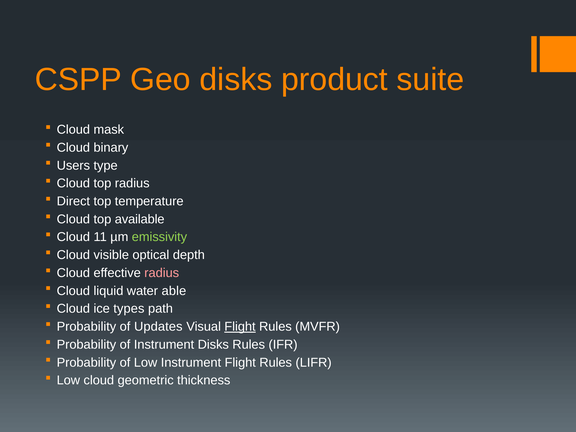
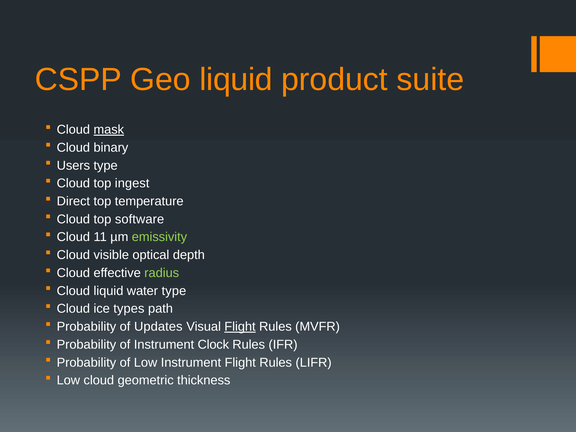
Geo disks: disks -> liquid
mask underline: none -> present
top radius: radius -> ingest
available: available -> software
radius at (162, 273) colour: pink -> light green
water able: able -> type
Instrument Disks: Disks -> Clock
